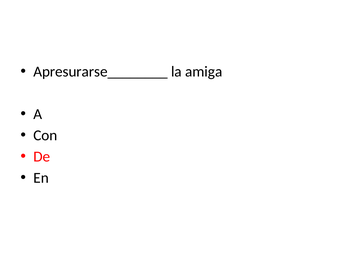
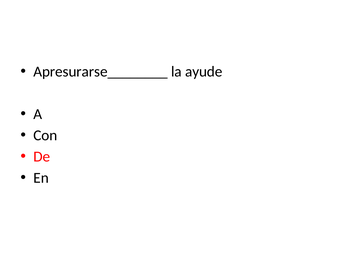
amiga: amiga -> ayude
